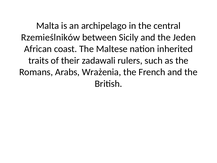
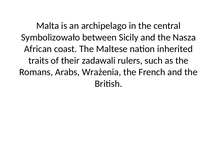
Rzemieślników: Rzemieślników -> Symbolizowało
Jeden: Jeden -> Nasza
